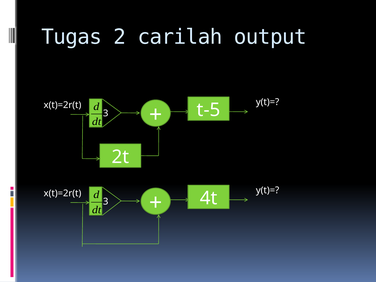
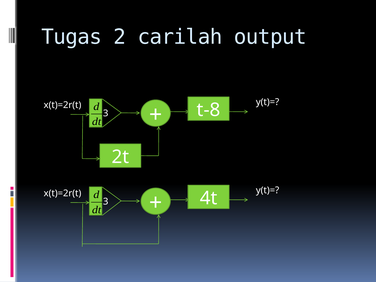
t-5: t-5 -> t-8
